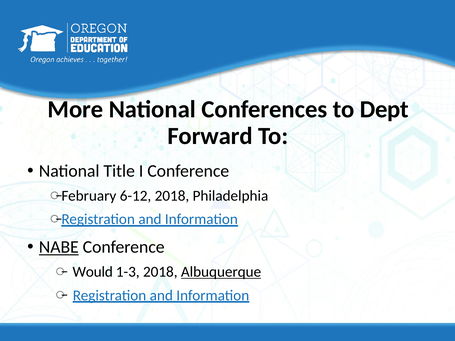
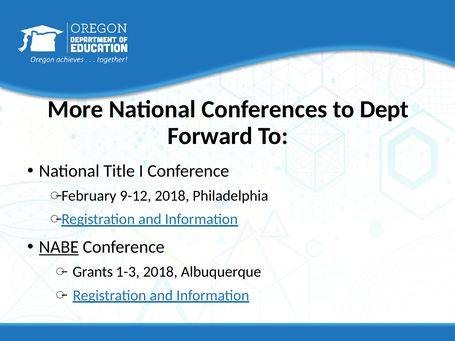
6-12: 6-12 -> 9-12
Would: Would -> Grants
Albuquerque underline: present -> none
